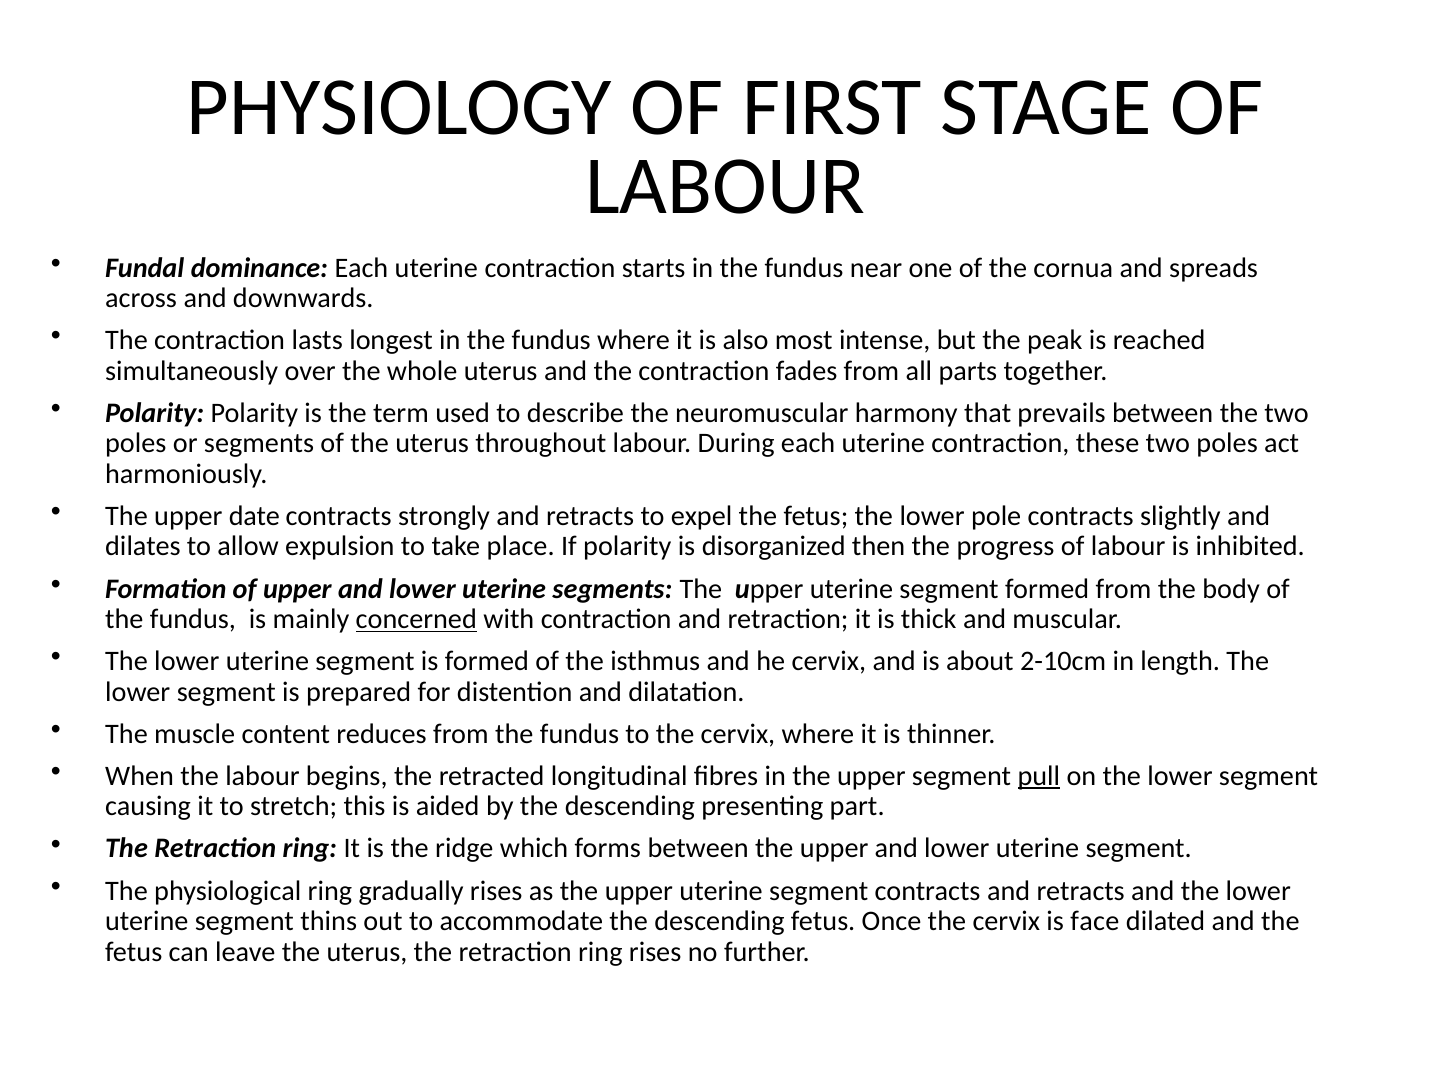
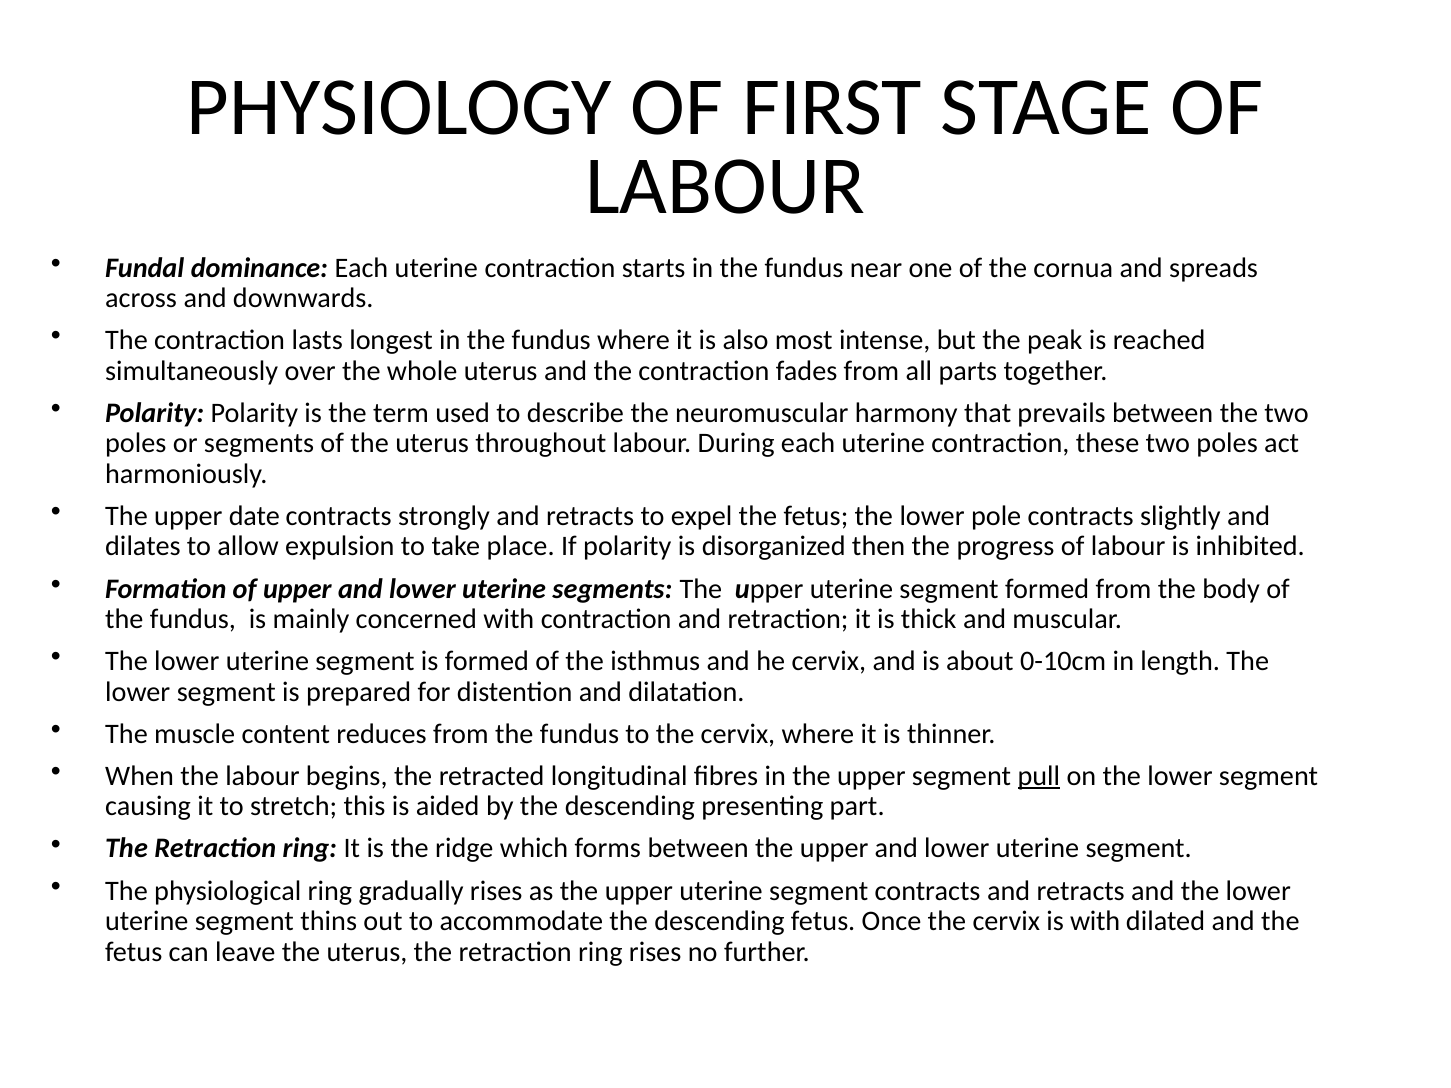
concerned underline: present -> none
2-10cm: 2-10cm -> 0-10cm
is face: face -> with
